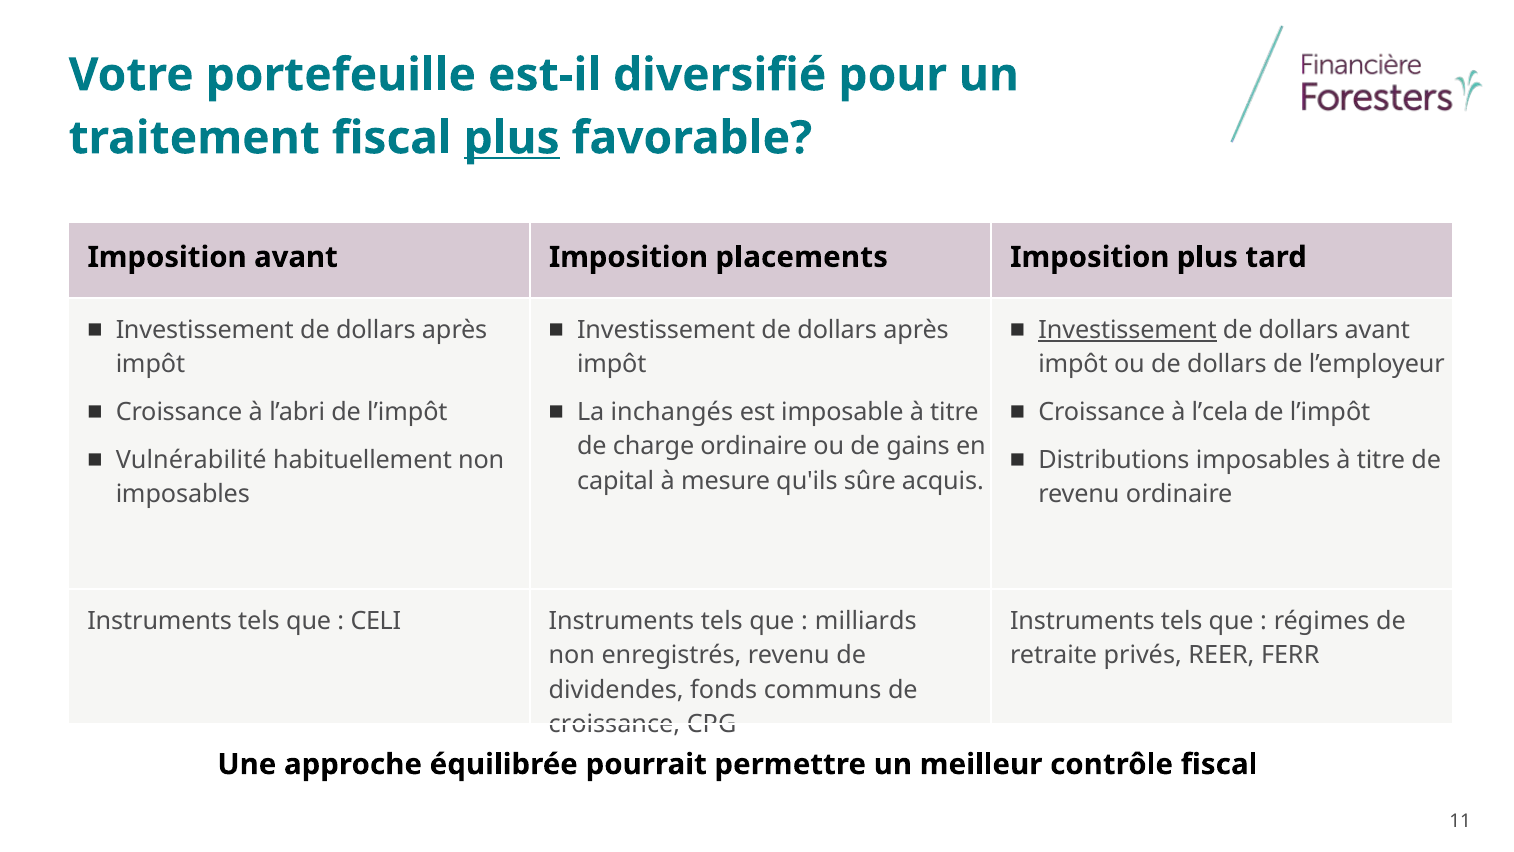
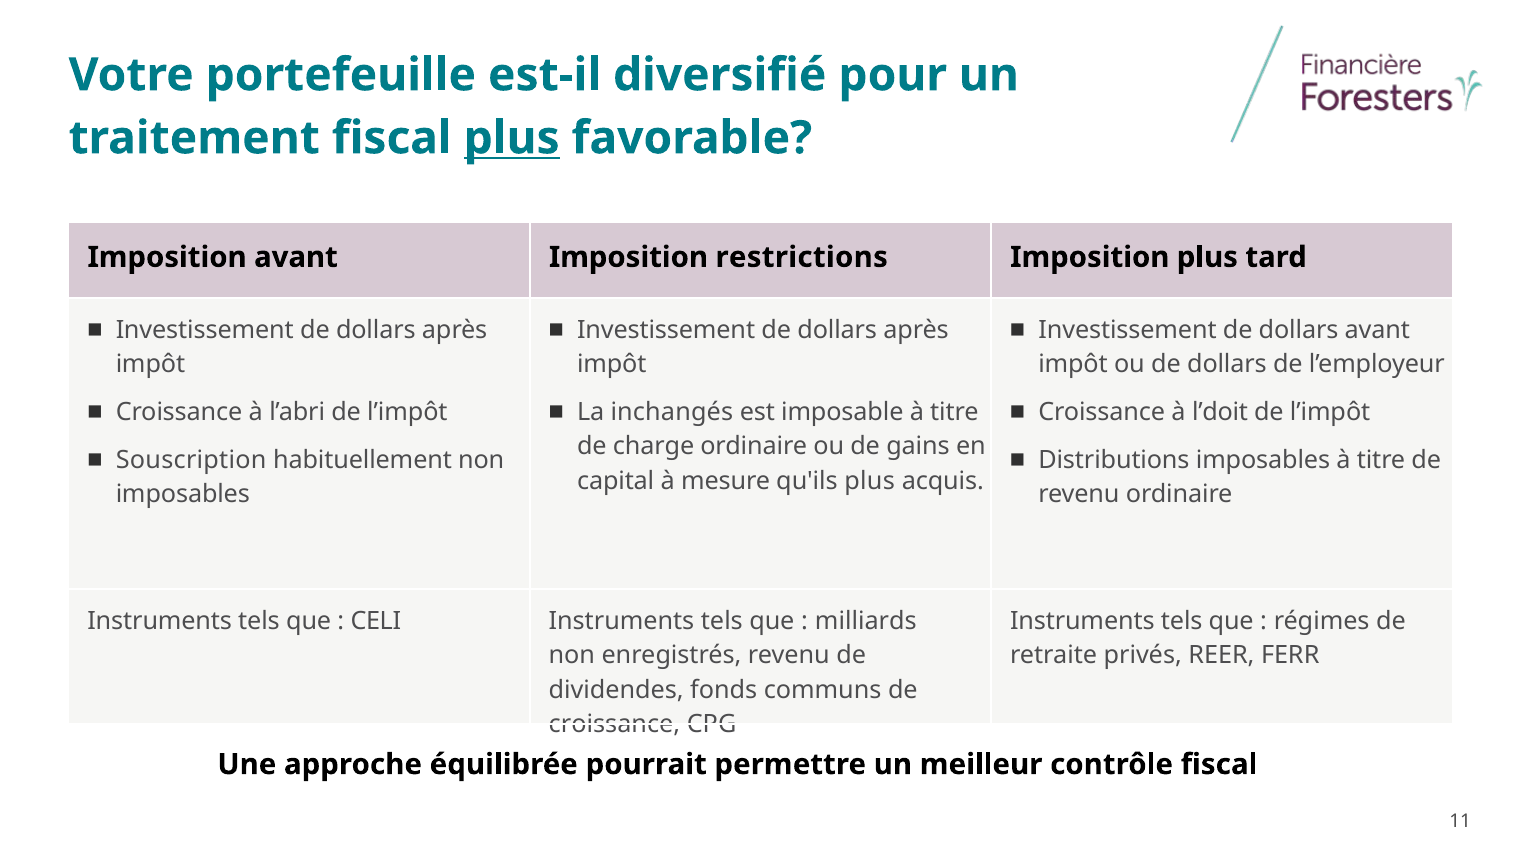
placements: placements -> restrictions
Investissement at (1128, 330) underline: present -> none
l’cela: l’cela -> l’doit
Vulnérabilité: Vulnérabilité -> Souscription
qu'ils sûre: sûre -> plus
